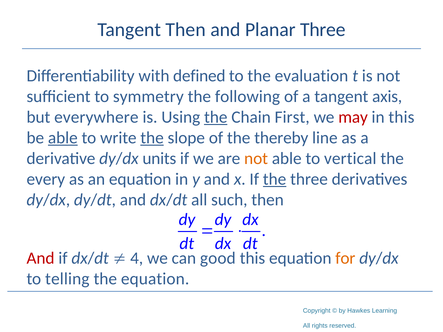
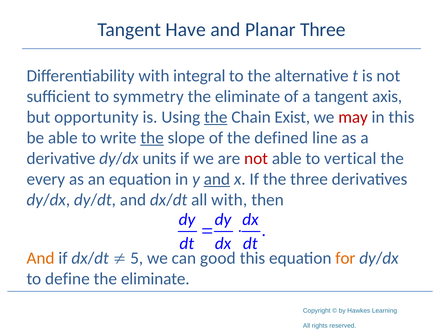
Tangent Then: Then -> Have
defined: defined -> integral
evaluation: evaluation -> alternative
following at (248, 96): following -> eliminate
everywhere: everywhere -> opportunity
First: First -> Exist
able at (63, 138) underline: present -> none
thereby: thereby -> defined
not at (256, 158) colour: orange -> red
and at (217, 179) underline: none -> present
the at (275, 179) underline: present -> none
all such: such -> with
And at (41, 258) colour: red -> orange
4: 4 -> 5
telling: telling -> define
equation at (155, 279): equation -> eliminate
